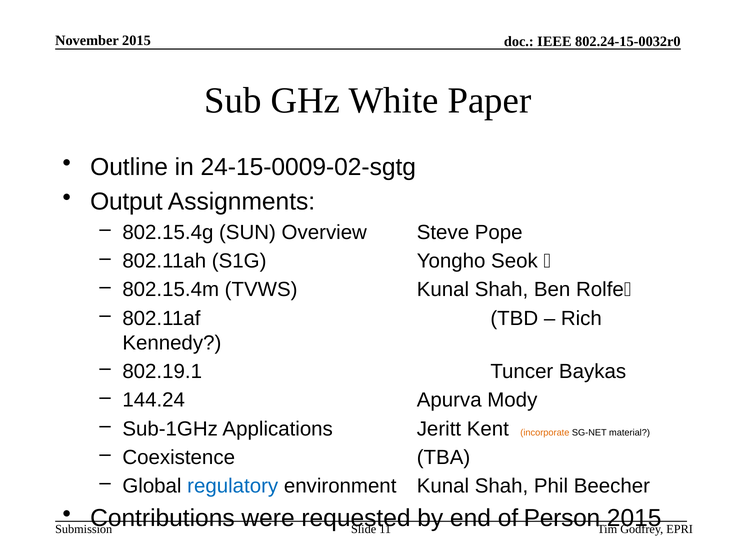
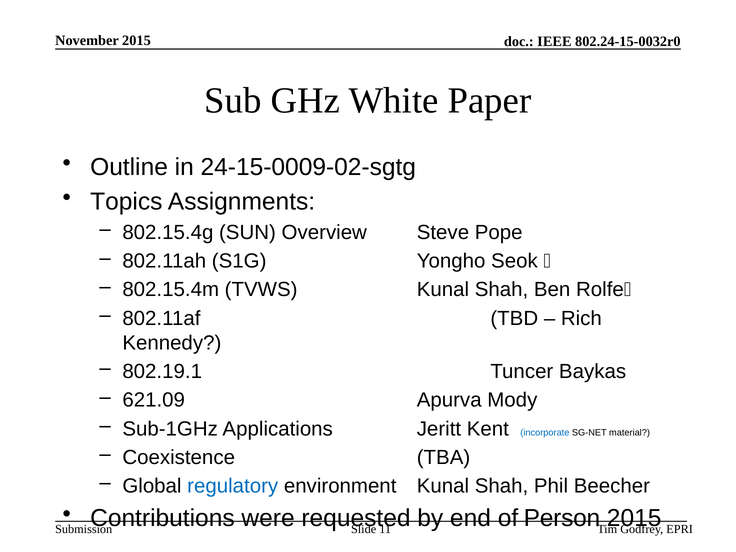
Output: Output -> Topics
144.24: 144.24 -> 621.09
incorporate colour: orange -> blue
